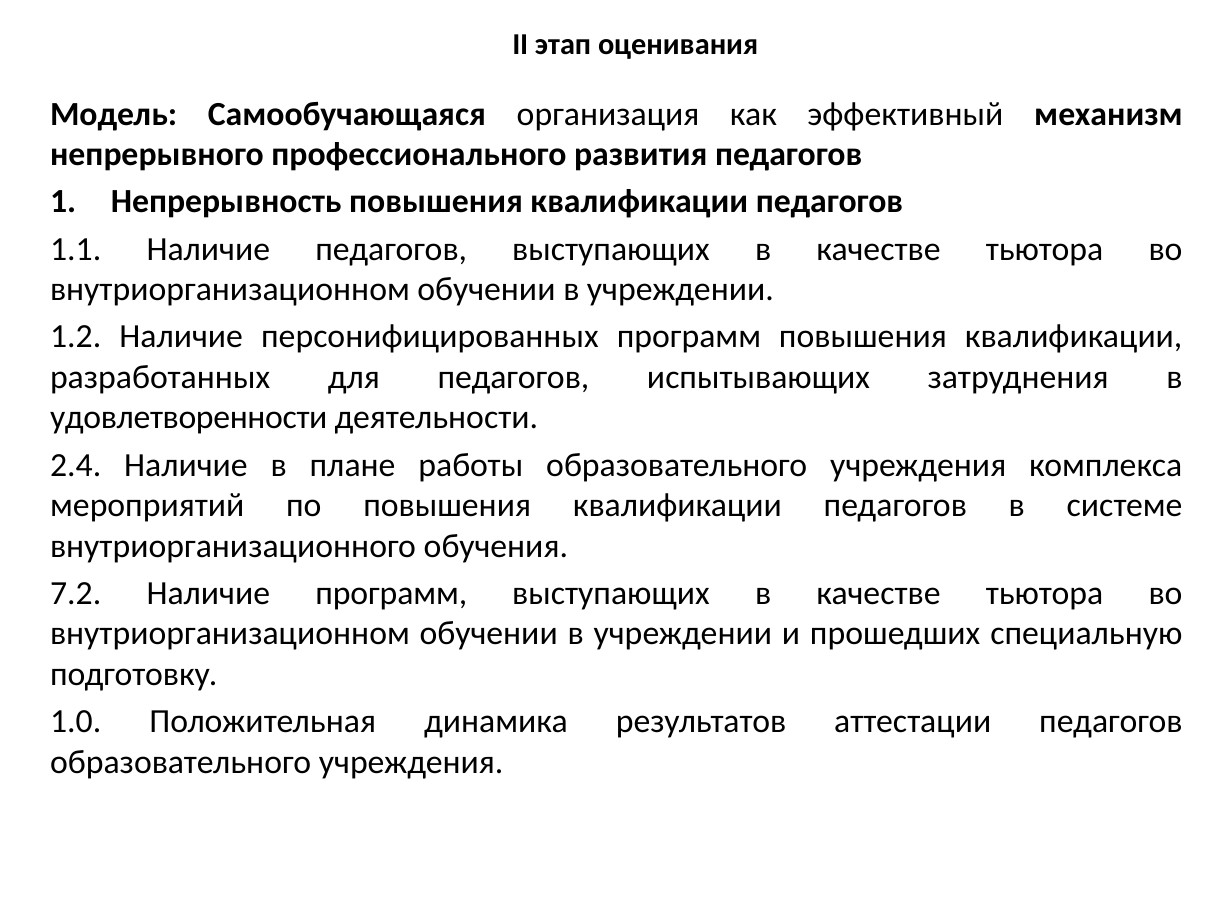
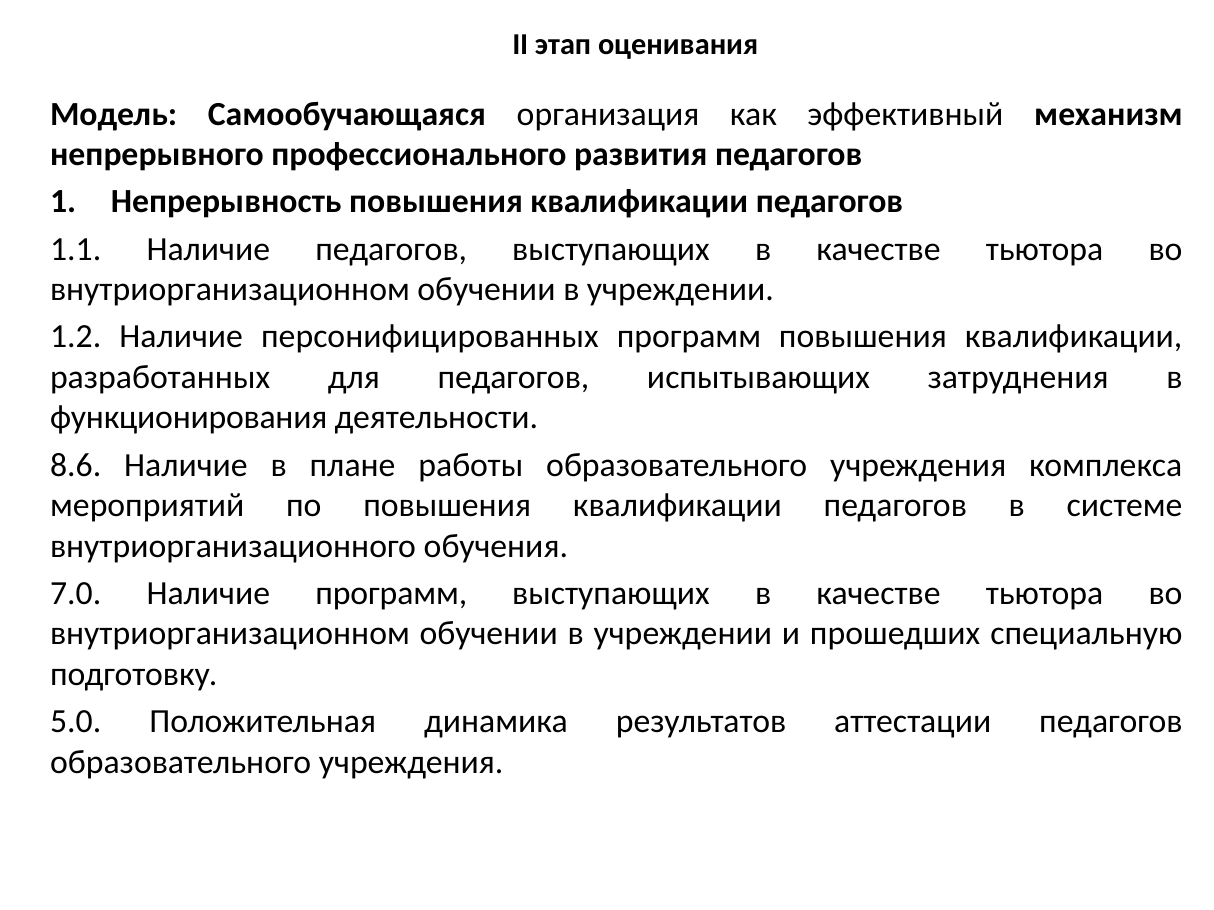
удовлетворенности: удовлетворенности -> функционирования
2.4: 2.4 -> 8.6
7.2: 7.2 -> 7.0
1.0: 1.0 -> 5.0
